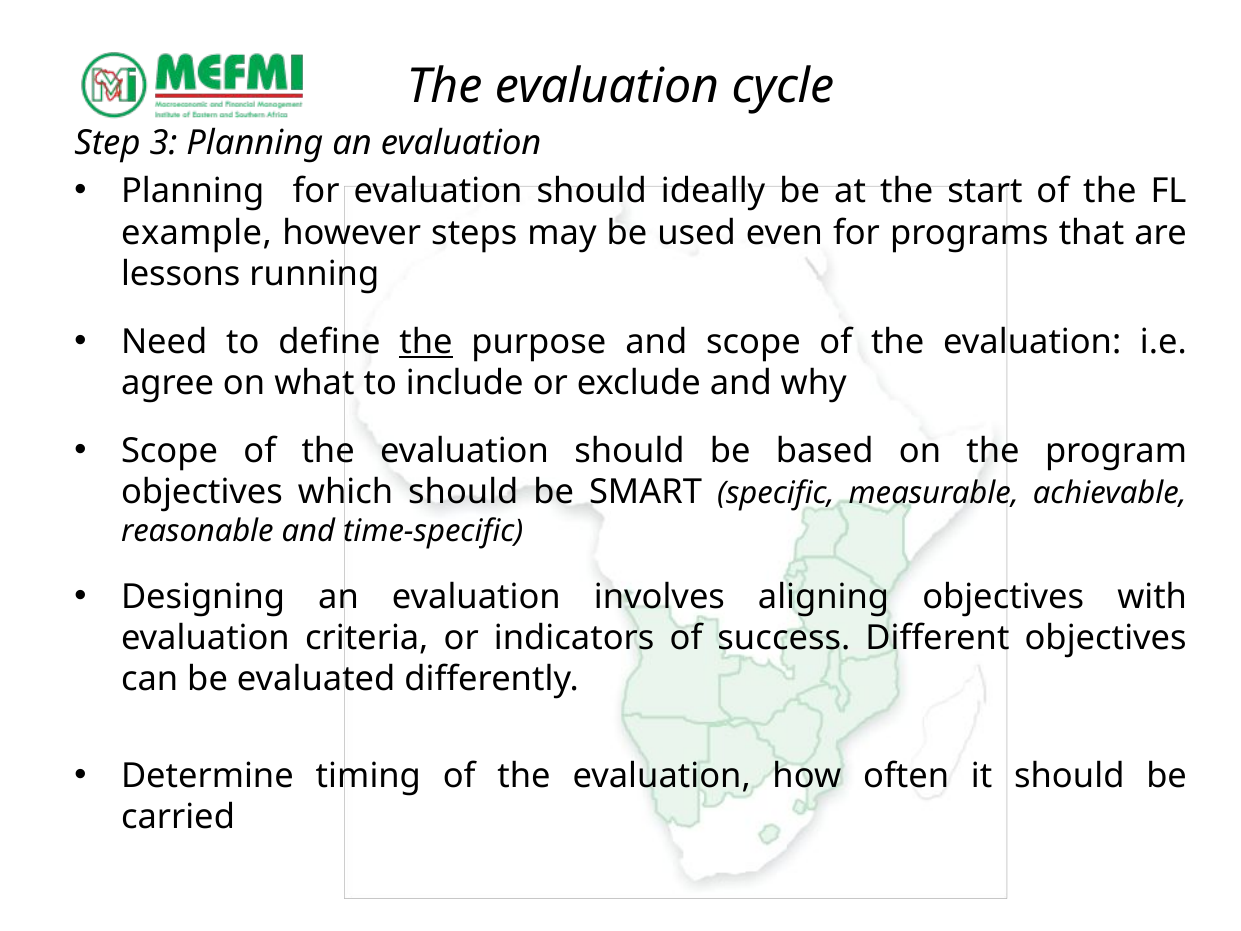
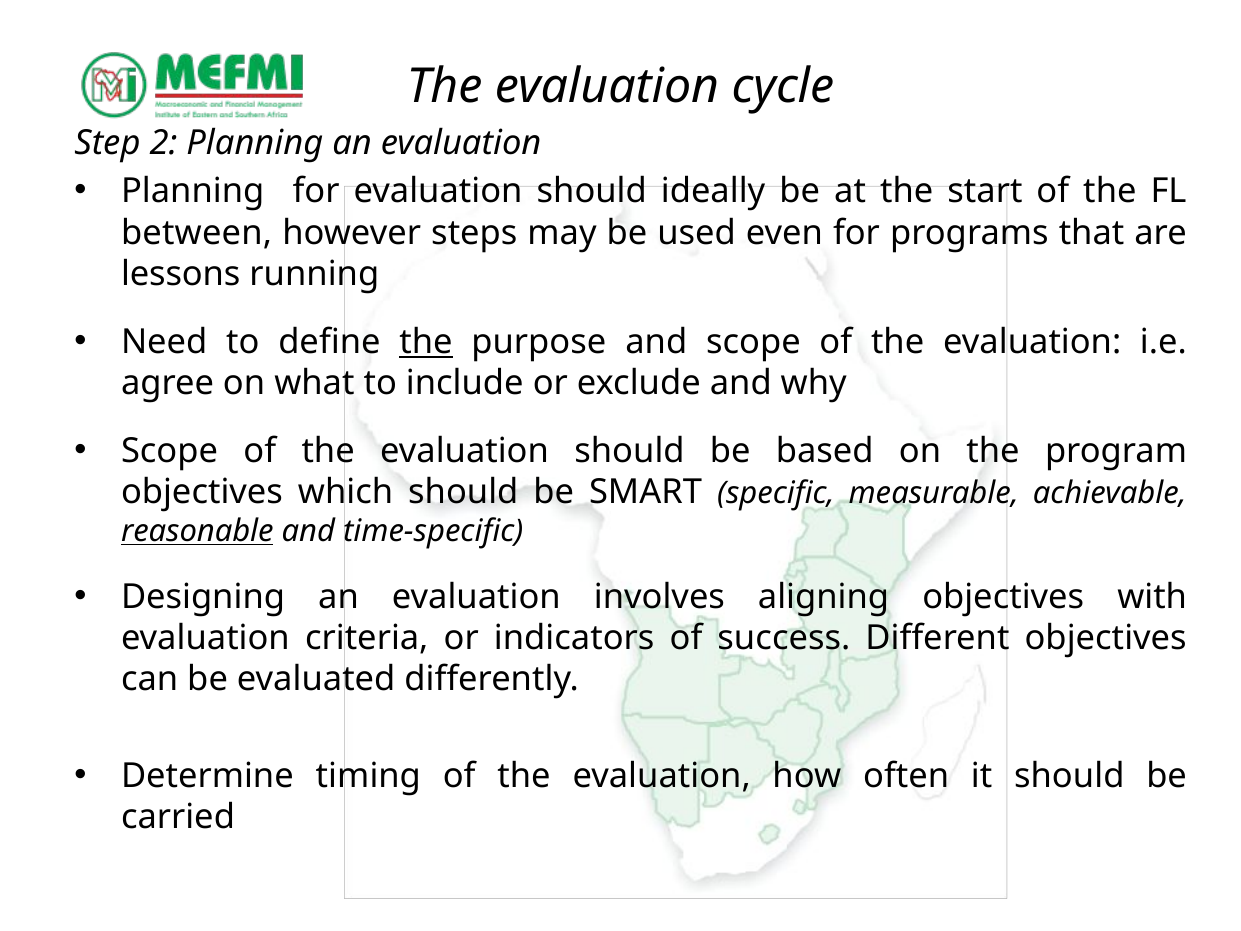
3: 3 -> 2
example: example -> between
reasonable underline: none -> present
